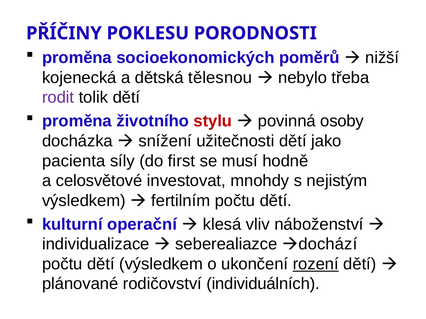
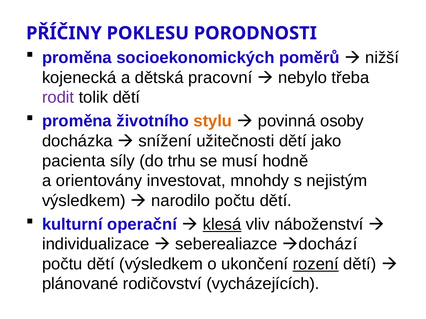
tělesnou: tělesnou -> pracovní
stylu colour: red -> orange
first: first -> trhu
celosvětové: celosvětové -> orientovány
fertilním: fertilním -> narodilo
klesá underline: none -> present
individuálních: individuálních -> vycházejících
